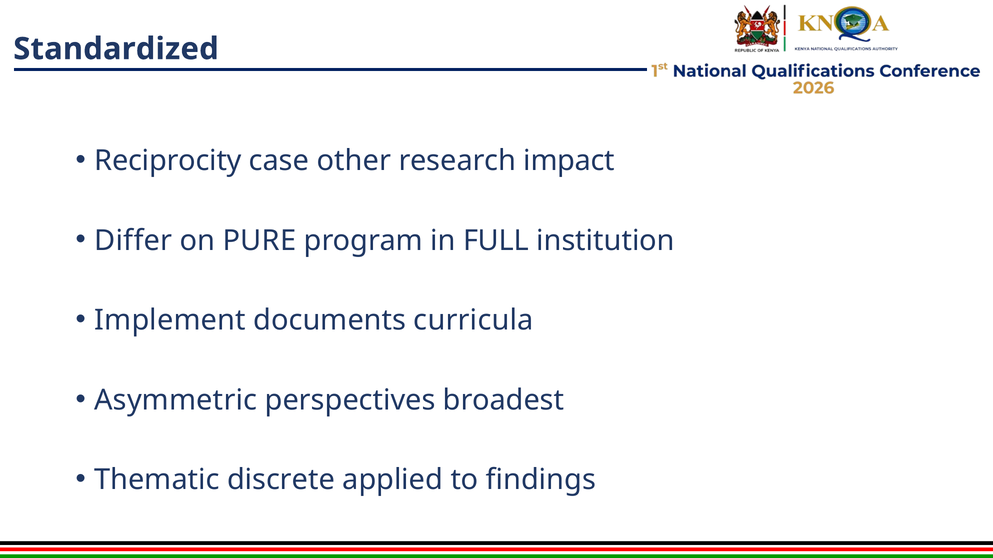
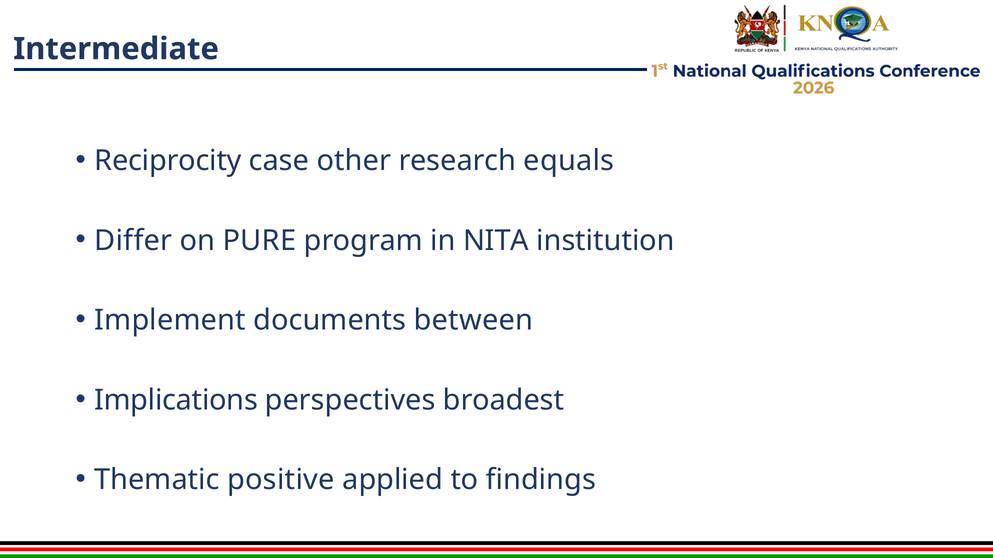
Standardized: Standardized -> Intermediate
impact: impact -> equals
FULL: FULL -> NITA
curricula: curricula -> between
Asymmetric: Asymmetric -> Implications
discrete: discrete -> positive
